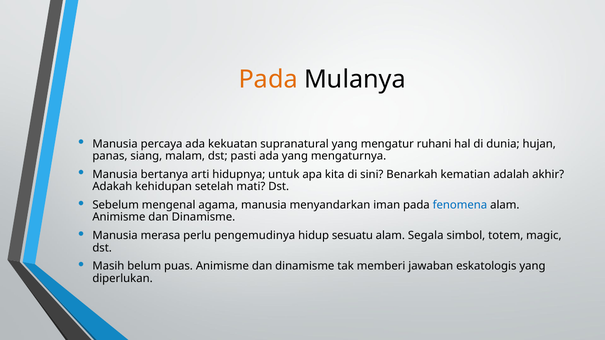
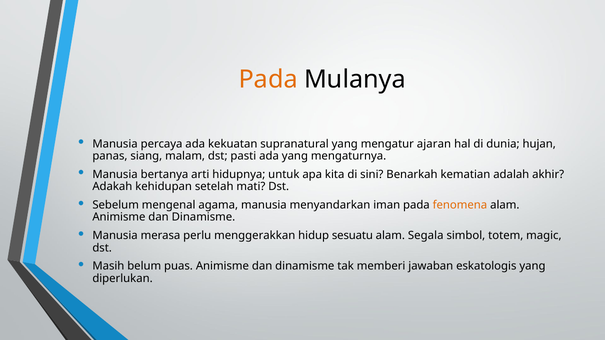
ruhani: ruhani -> ajaran
fenomena colour: blue -> orange
pengemudinya: pengemudinya -> menggerakkan
